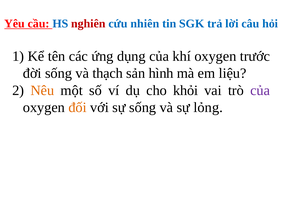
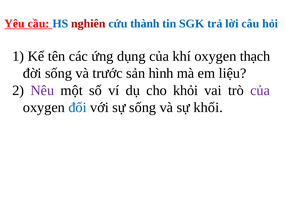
nhiên: nhiên -> thành
trước: trước -> thạch
thạch: thạch -> trước
Nêu colour: orange -> purple
đối colour: orange -> blue
lỏng: lỏng -> khối
